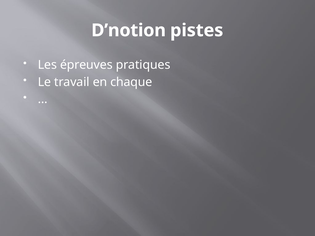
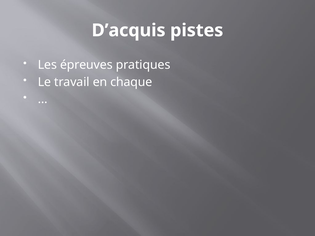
D’notion: D’notion -> D’acquis
